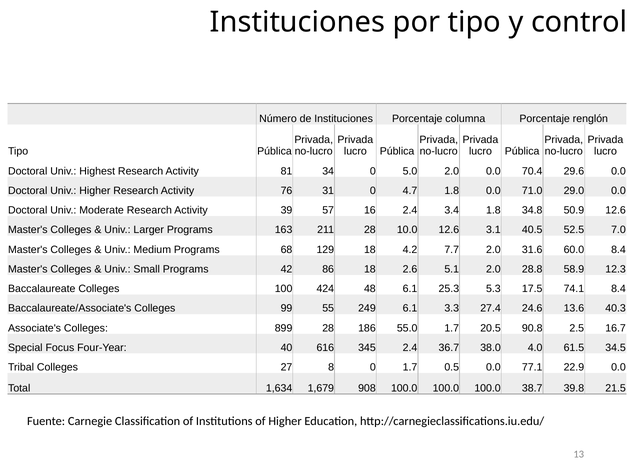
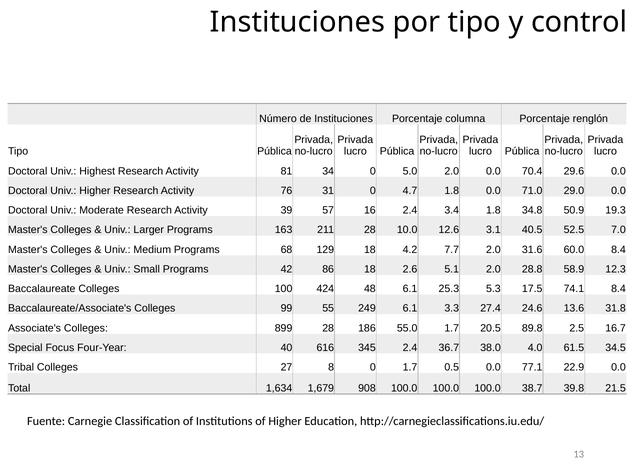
50.9 12.6: 12.6 -> 19.3
40.3: 40.3 -> 31.8
90.8: 90.8 -> 89.8
